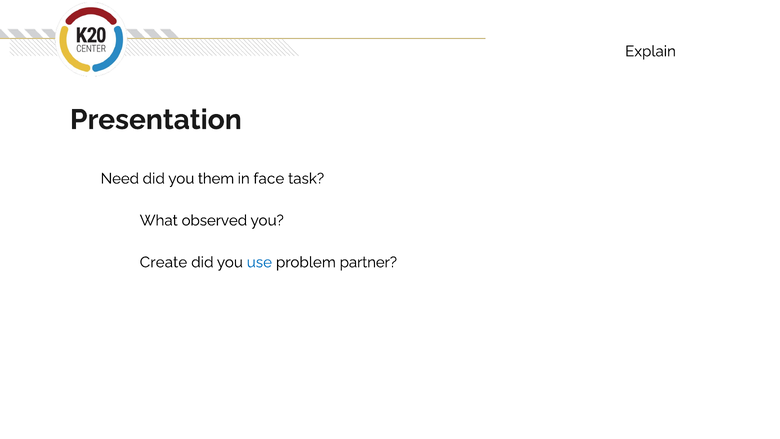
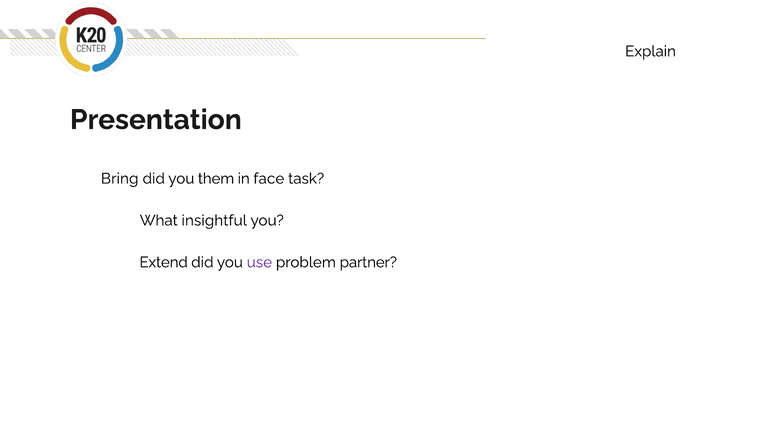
Need: Need -> Bring
observed: observed -> insightful
Create: Create -> Extend
use colour: blue -> purple
